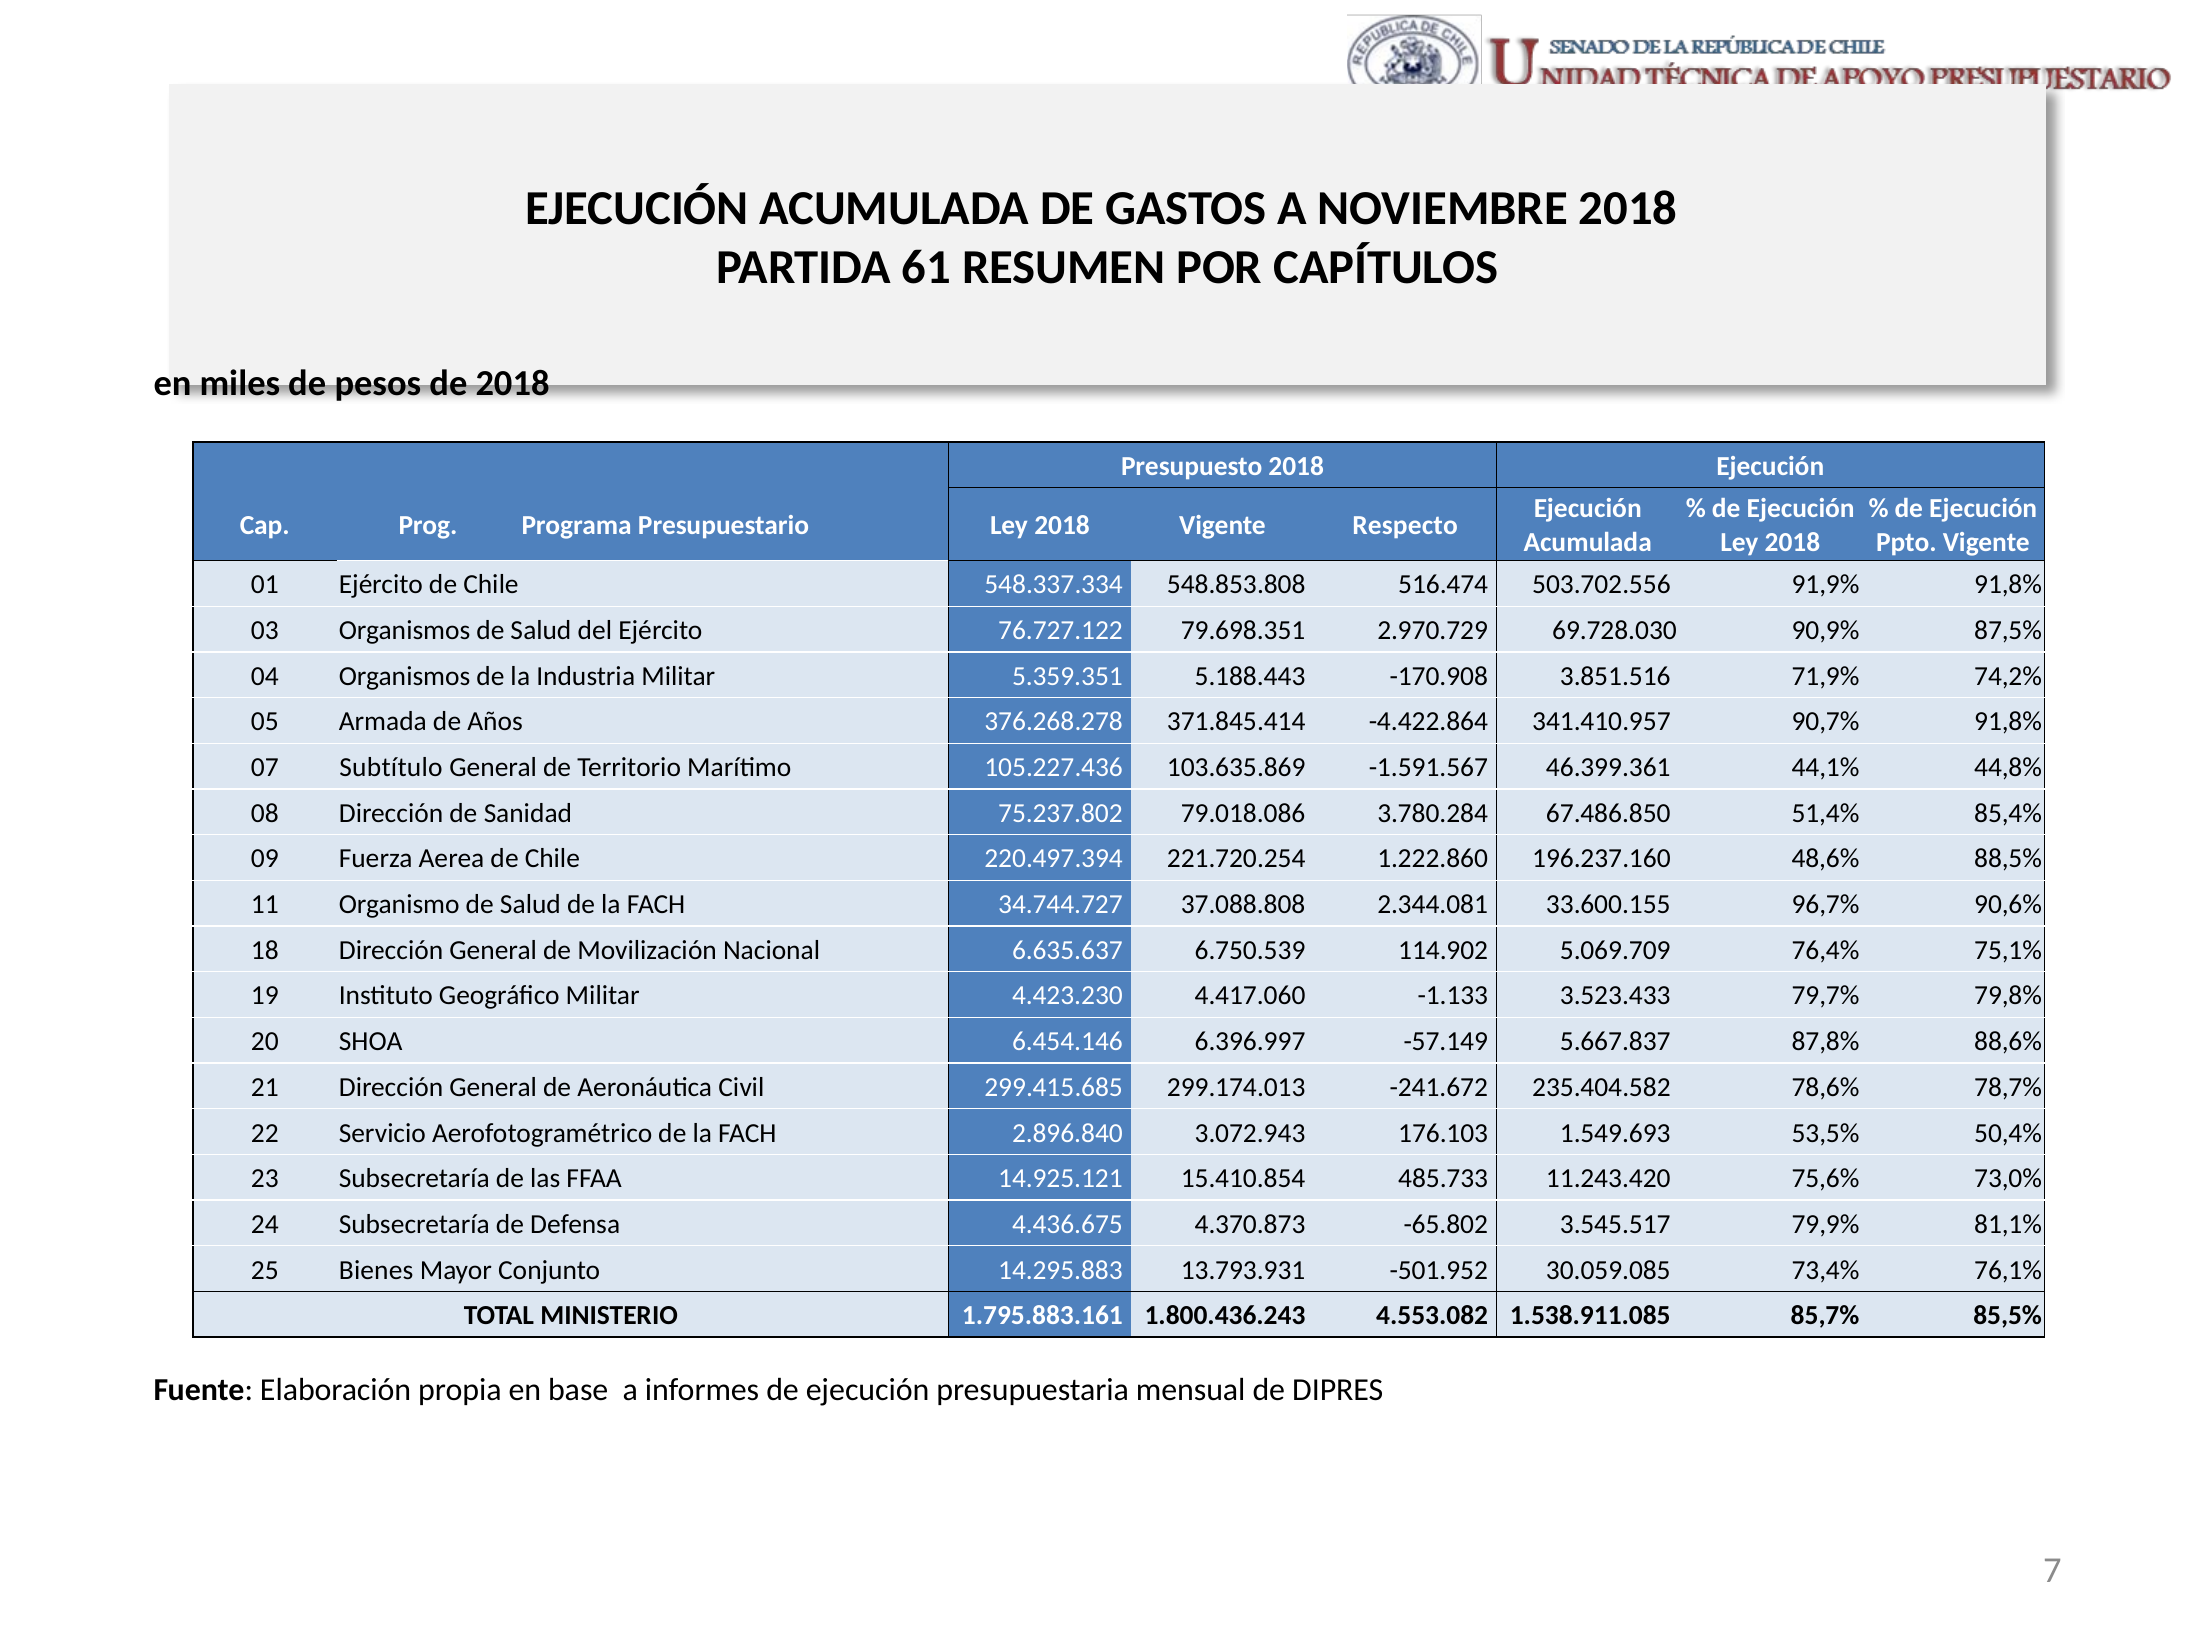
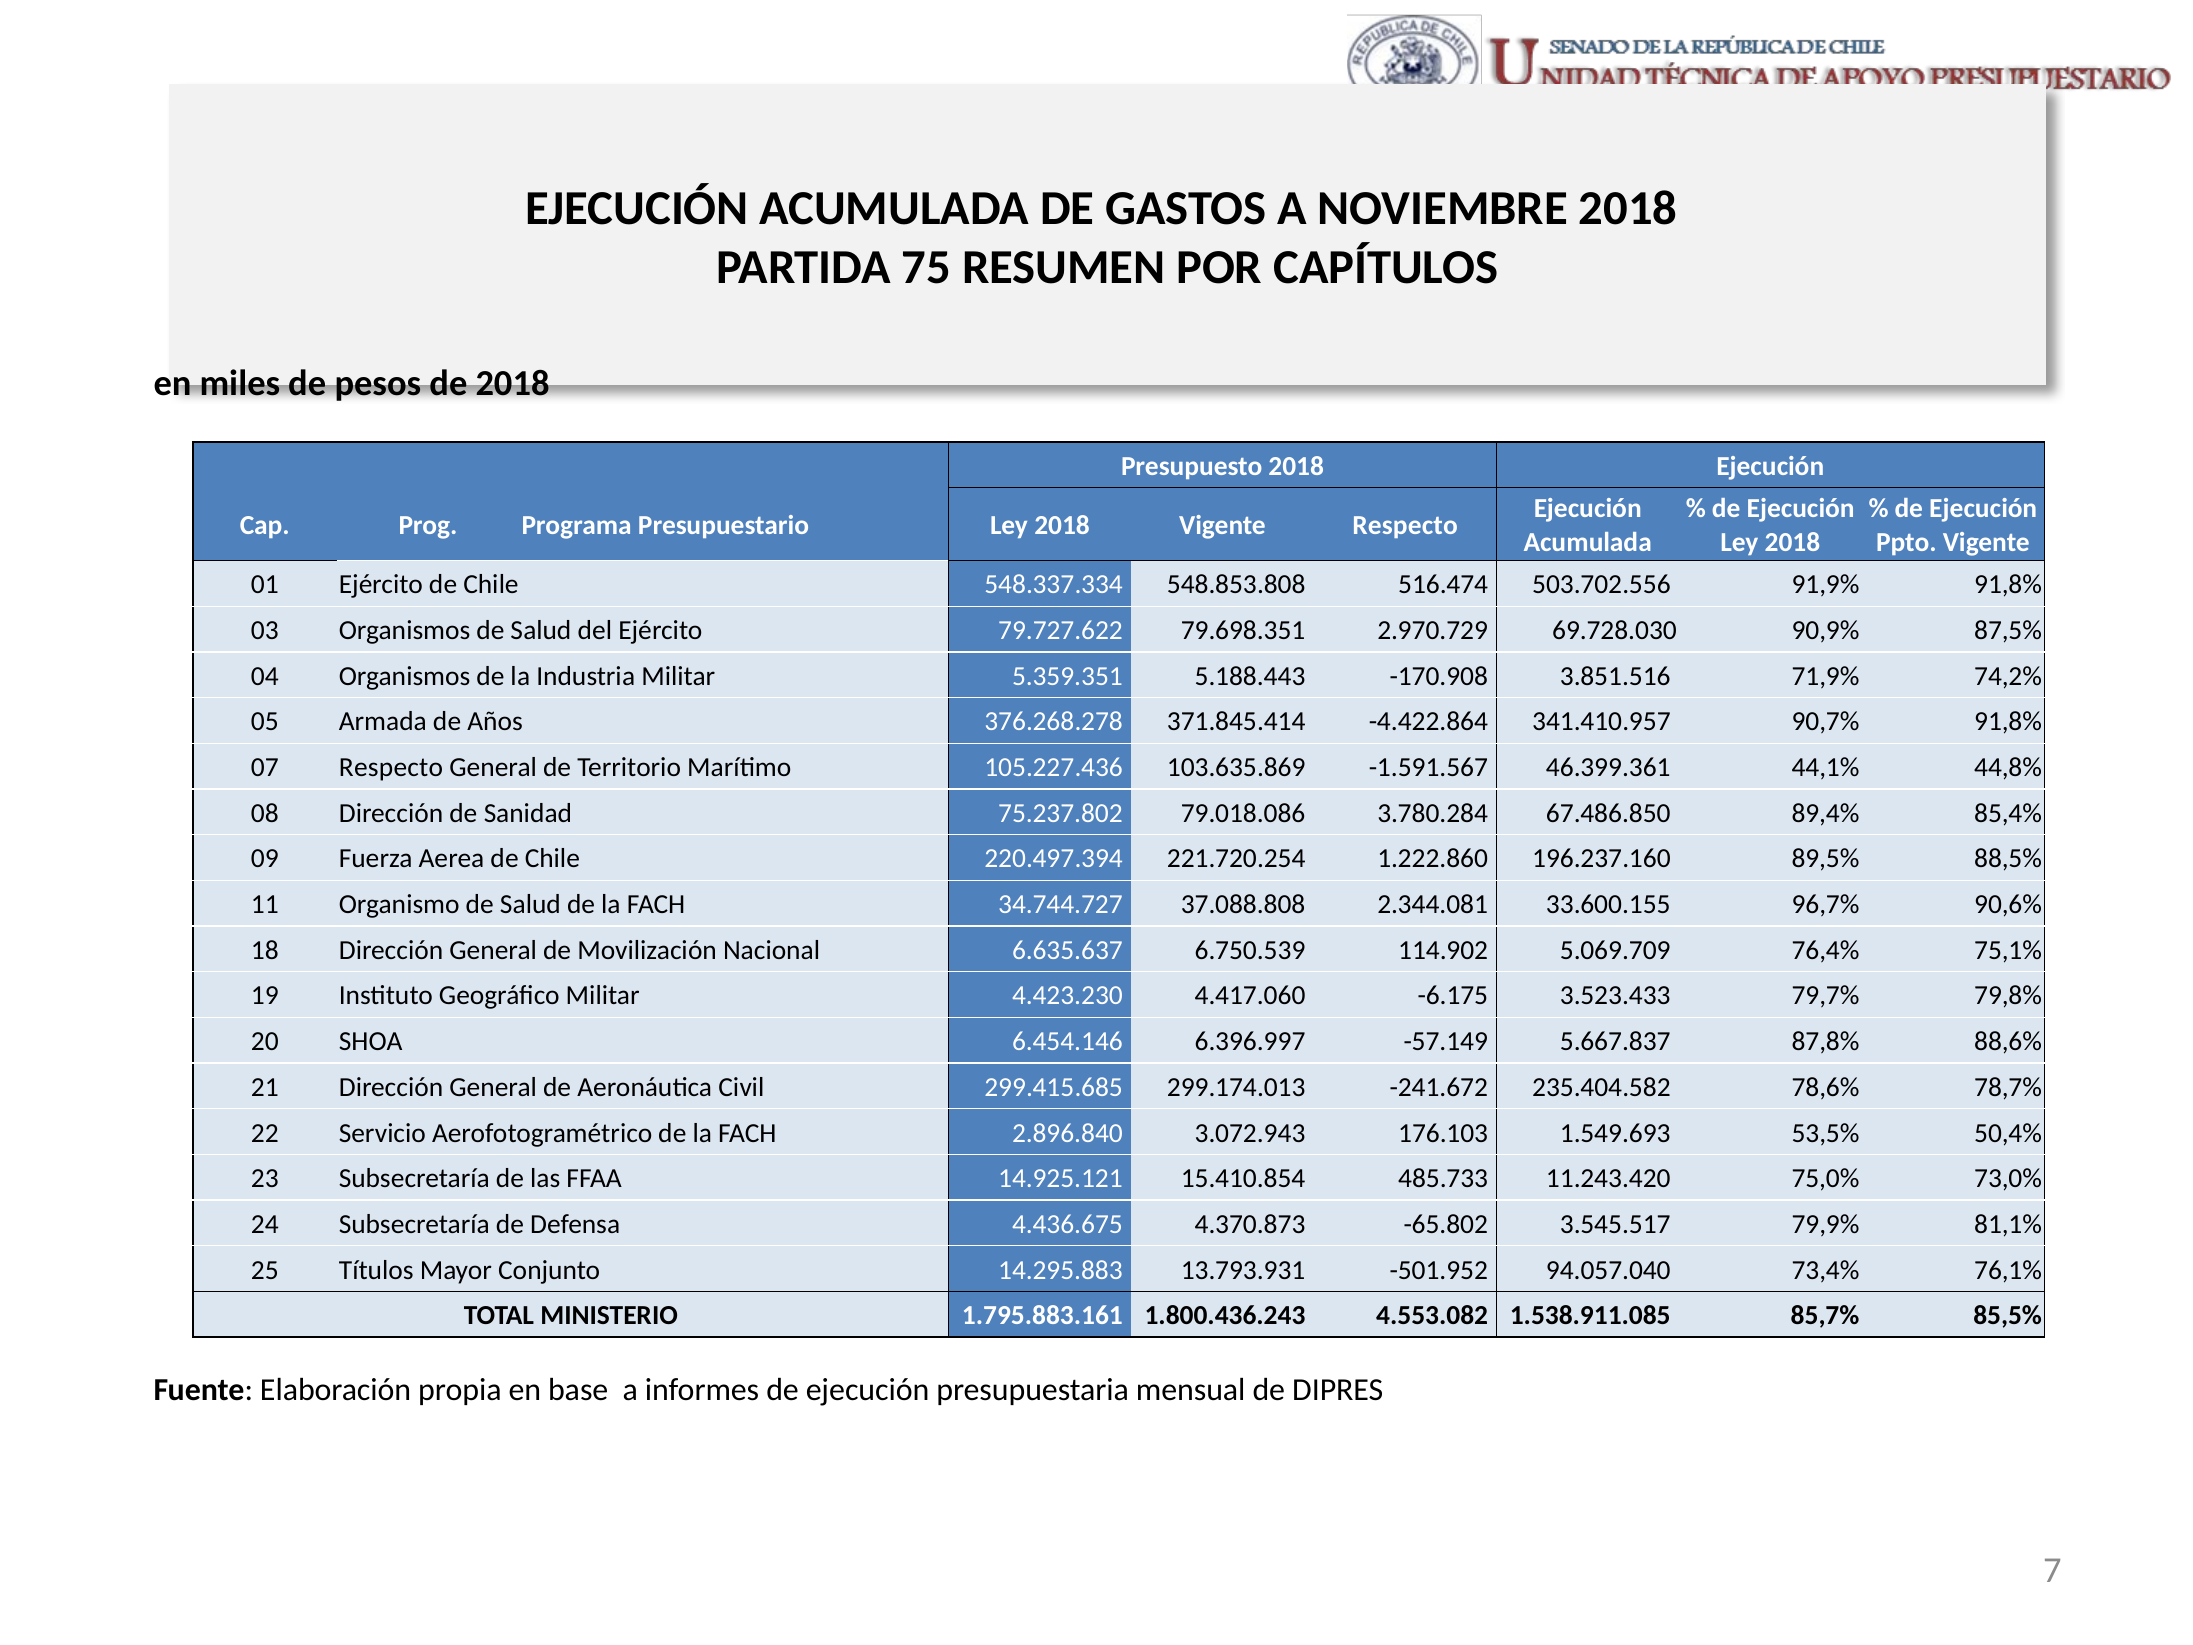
61: 61 -> 75
76.727.122: 76.727.122 -> 79.727.622
07 Subtítulo: Subtítulo -> Respecto
51,4%: 51,4% -> 89,4%
48,6%: 48,6% -> 89,5%
-1.133: -1.133 -> -6.175
75,6%: 75,6% -> 75,0%
Bienes: Bienes -> Títulos
30.059.085: 30.059.085 -> 94.057.040
